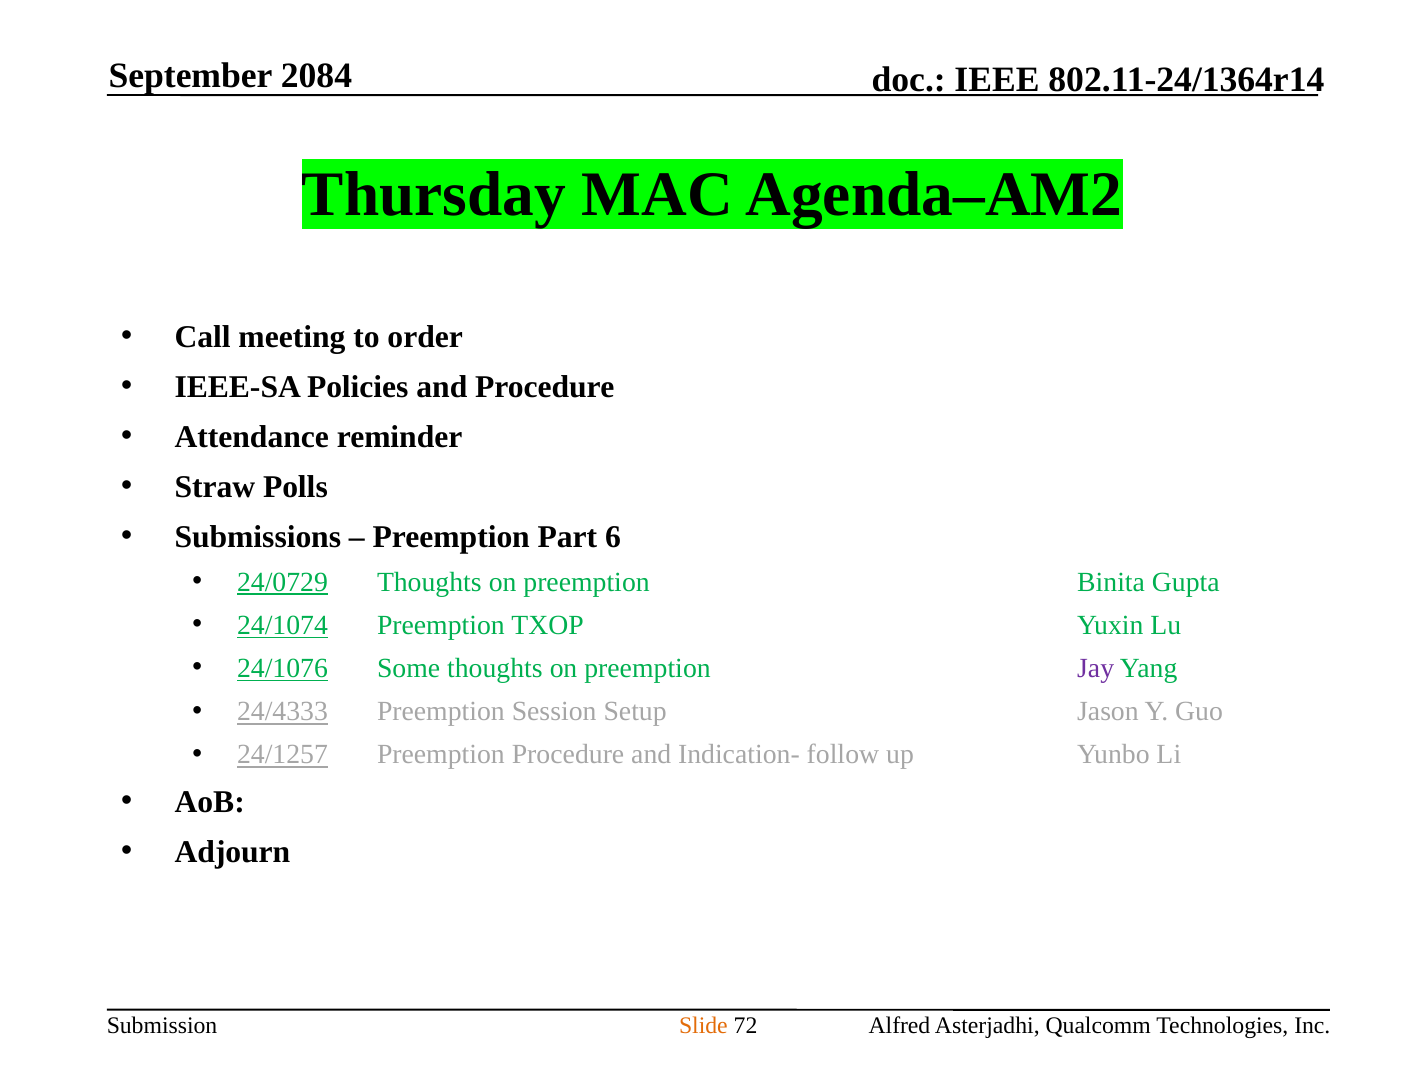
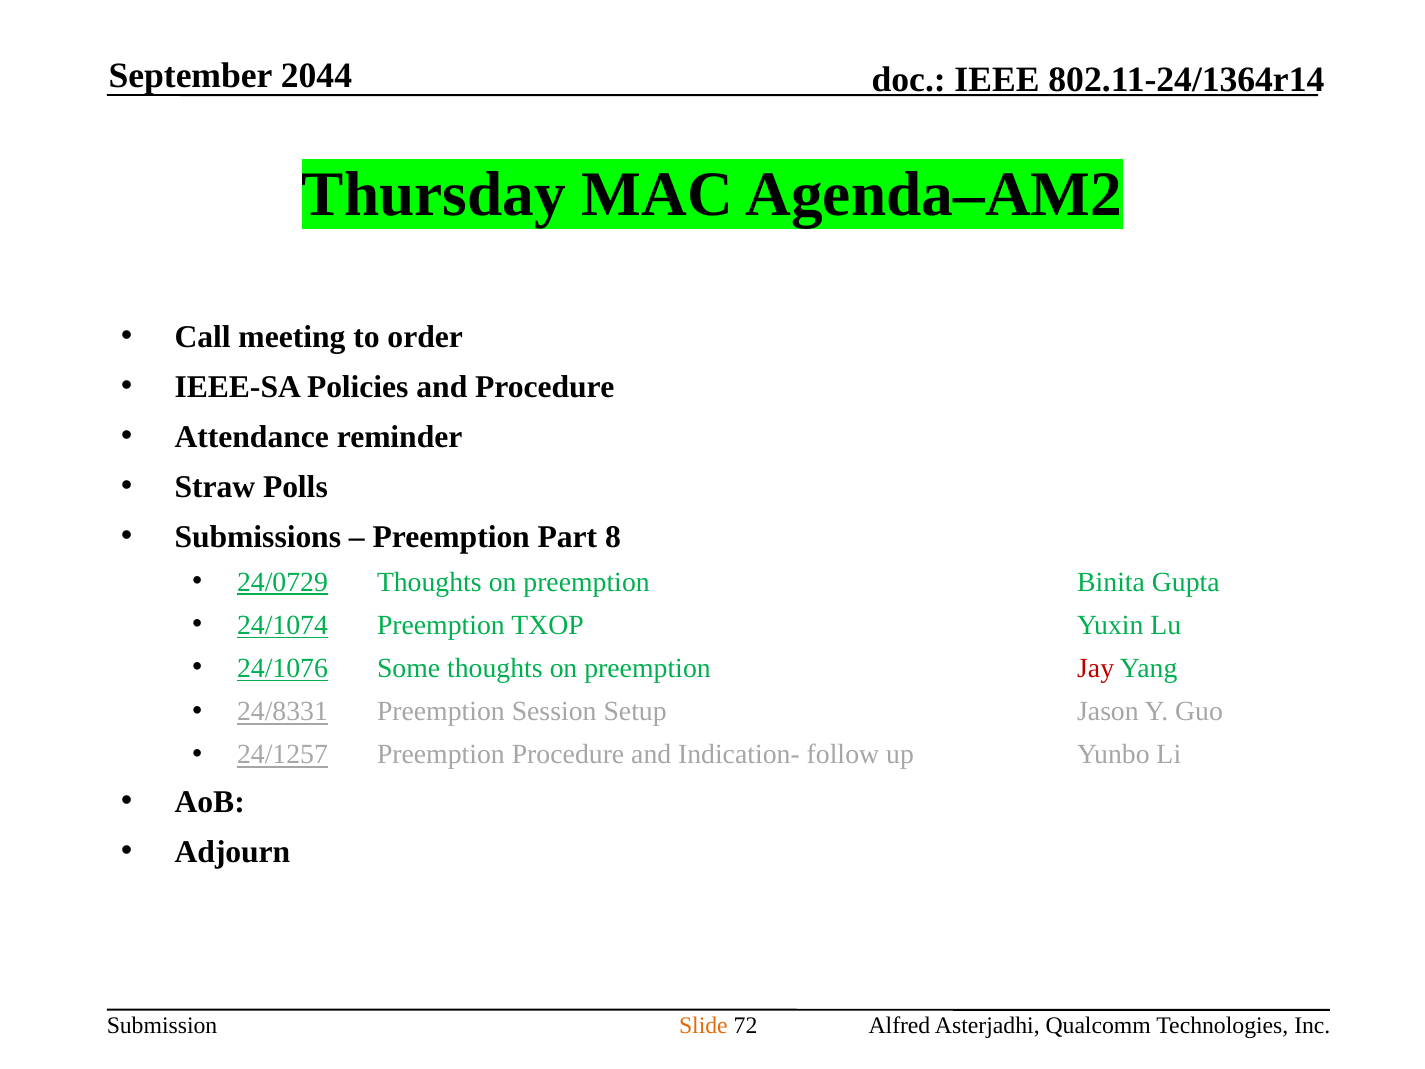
2084: 2084 -> 2044
6: 6 -> 8
Jay colour: purple -> red
24/4333: 24/4333 -> 24/8331
